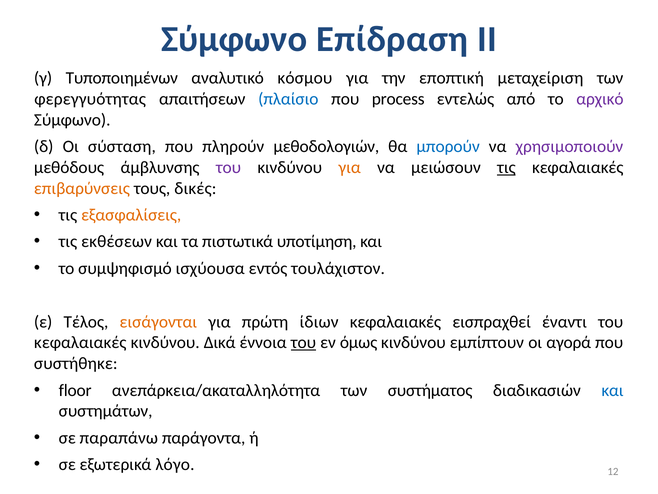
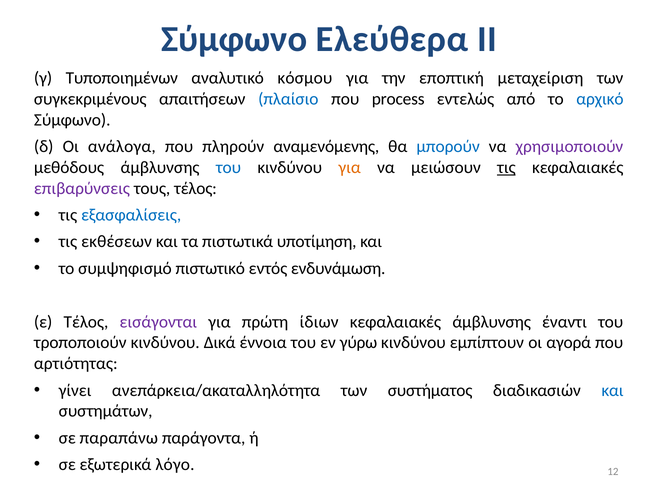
Επίδραση: Επίδραση -> Ελεύθερα
φερεγγυότητας: φερεγγυότητας -> συγκεκριμένους
αρχικό colour: purple -> blue
σύσταση: σύσταση -> ανάλογα
μεθοδολογιών: μεθοδολογιών -> αναμενόμενης
του at (228, 167) colour: purple -> blue
επιβαρύνσεις colour: orange -> purple
τους δικές: δικές -> τέλος
εξασφαλίσεις colour: orange -> blue
ισχύουσα: ισχύουσα -> πιστωτικό
τουλάχιστον: τουλάχιστον -> ενδυνάμωση
εισάγονται colour: orange -> purple
κεφαλαιακές εισπραχθεί: εισπραχθεί -> άμβλυνσης
κεφαλαιακές at (80, 342): κεφαλαιακές -> τροποποιούν
του at (303, 342) underline: present -> none
όμως: όμως -> γύρω
συστήθηκε: συστήθηκε -> αρτιότητας
floor: floor -> γίνει
